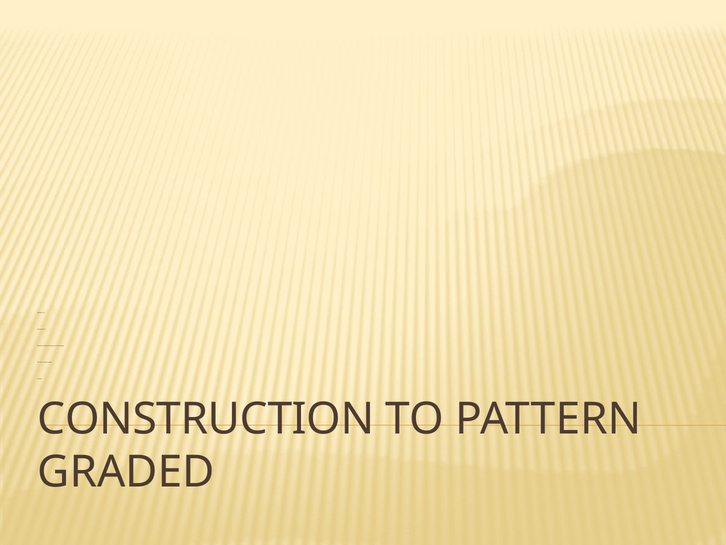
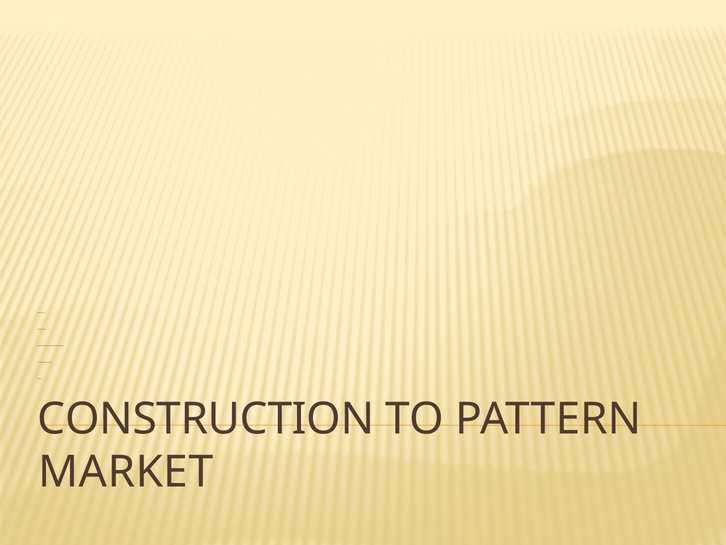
GRADED: GRADED -> MARKET
